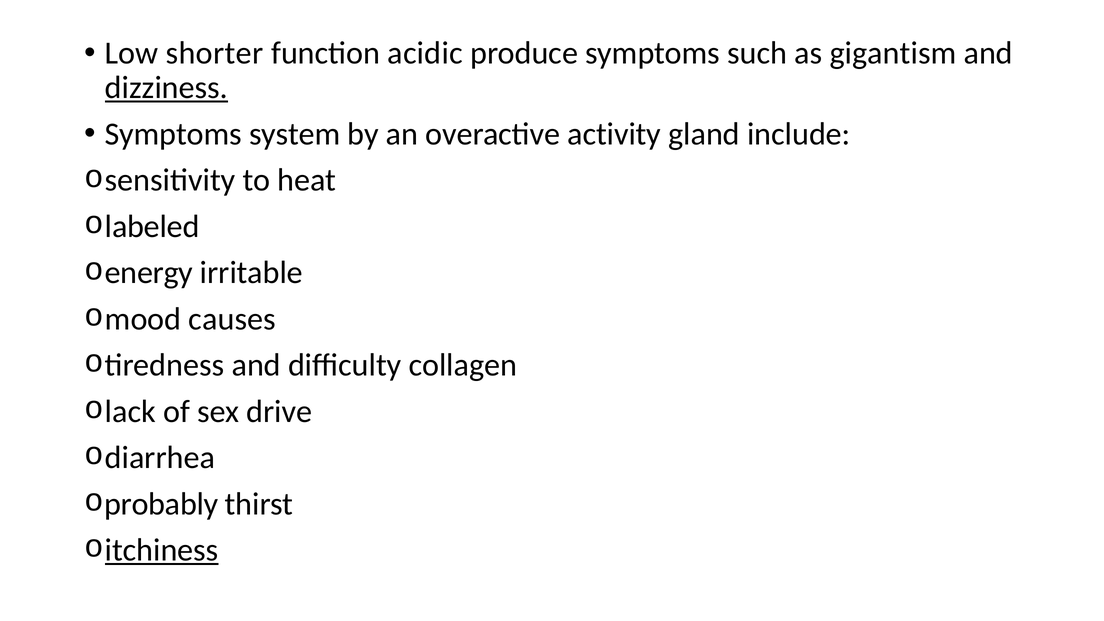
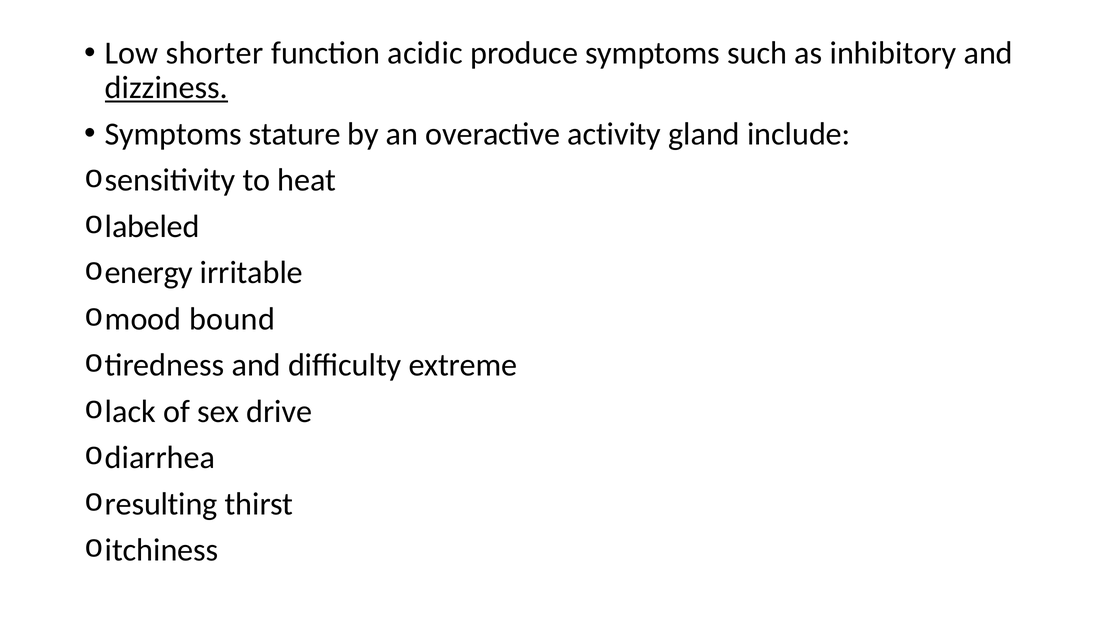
gigantism: gigantism -> inhibitory
system: system -> stature
causes: causes -> bound
collagen: collagen -> extreme
probably: probably -> resulting
itchiness underline: present -> none
